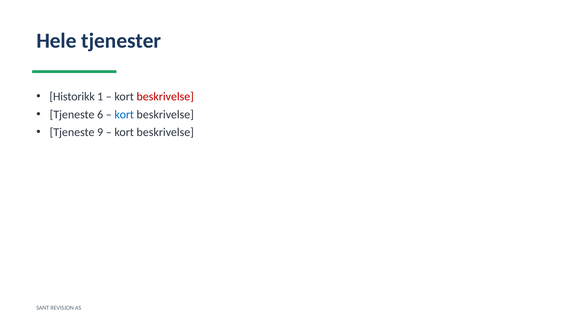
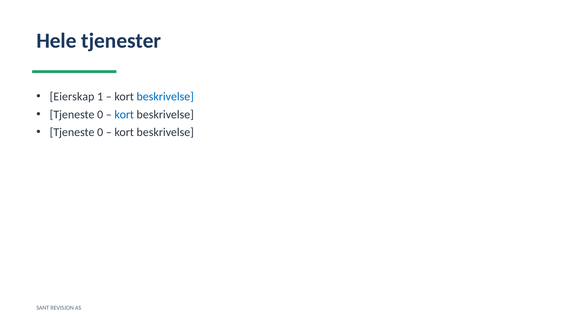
Historikk: Historikk -> Eierskap
beskrivelse at (165, 97) colour: red -> blue
6 at (100, 115): 6 -> 0
9 at (100, 132): 9 -> 0
